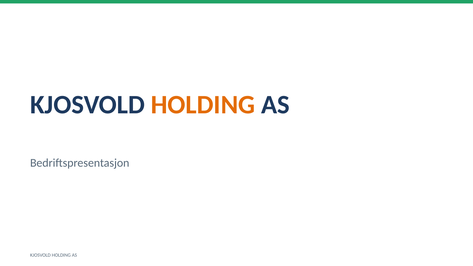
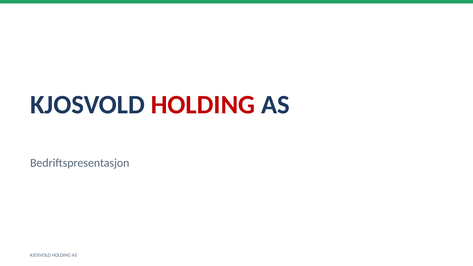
HOLDING at (203, 105) colour: orange -> red
